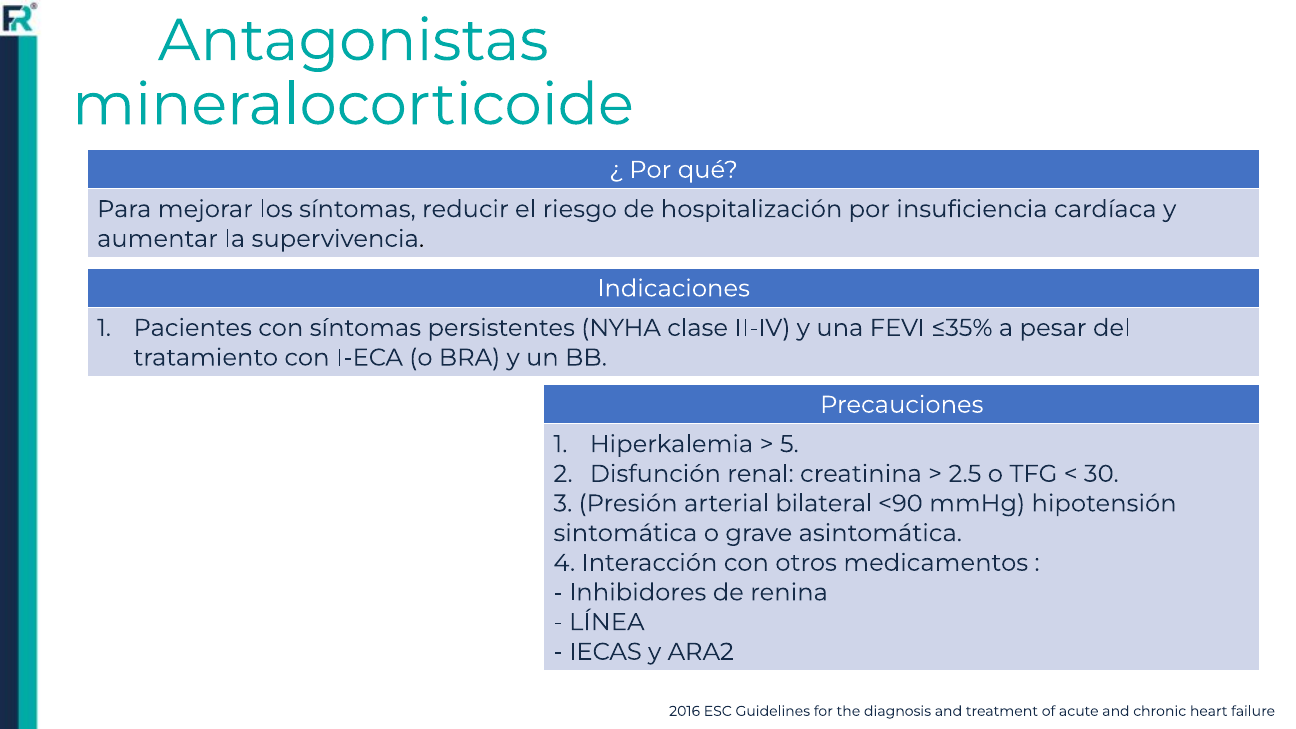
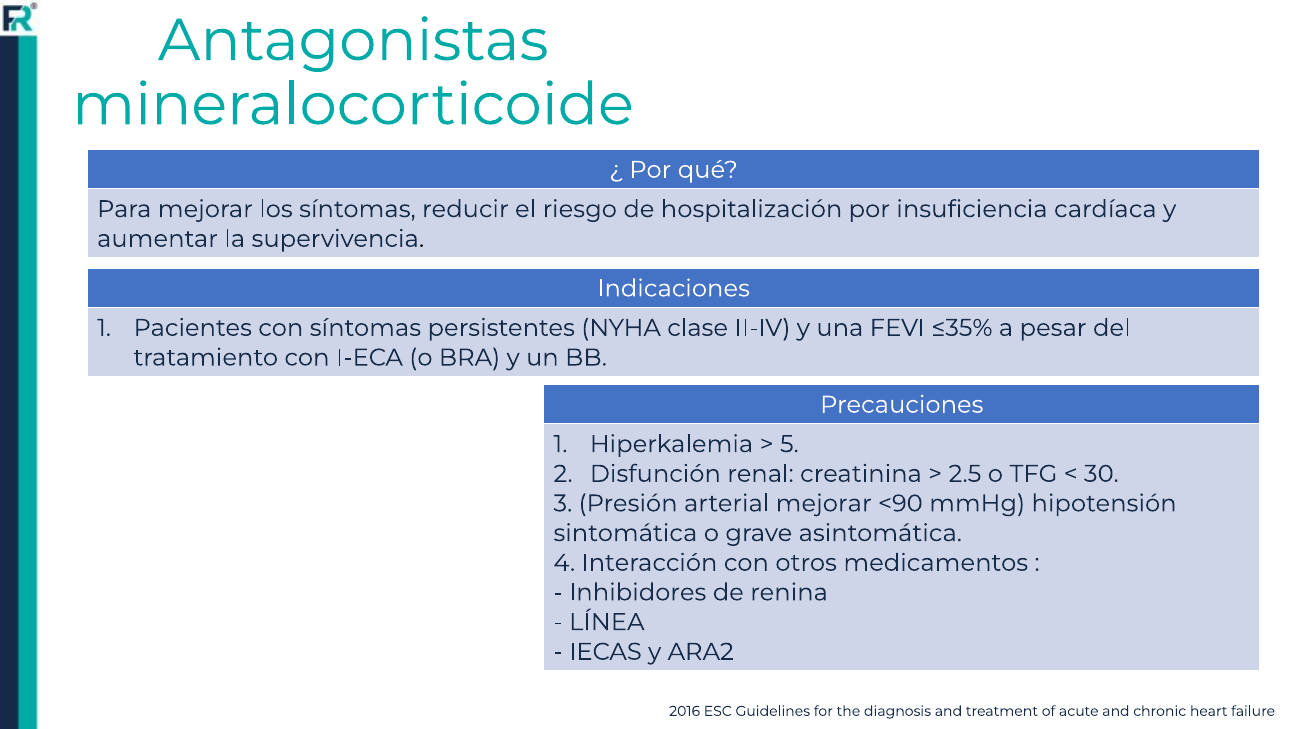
arterial bilateral: bilateral -> mejorar
